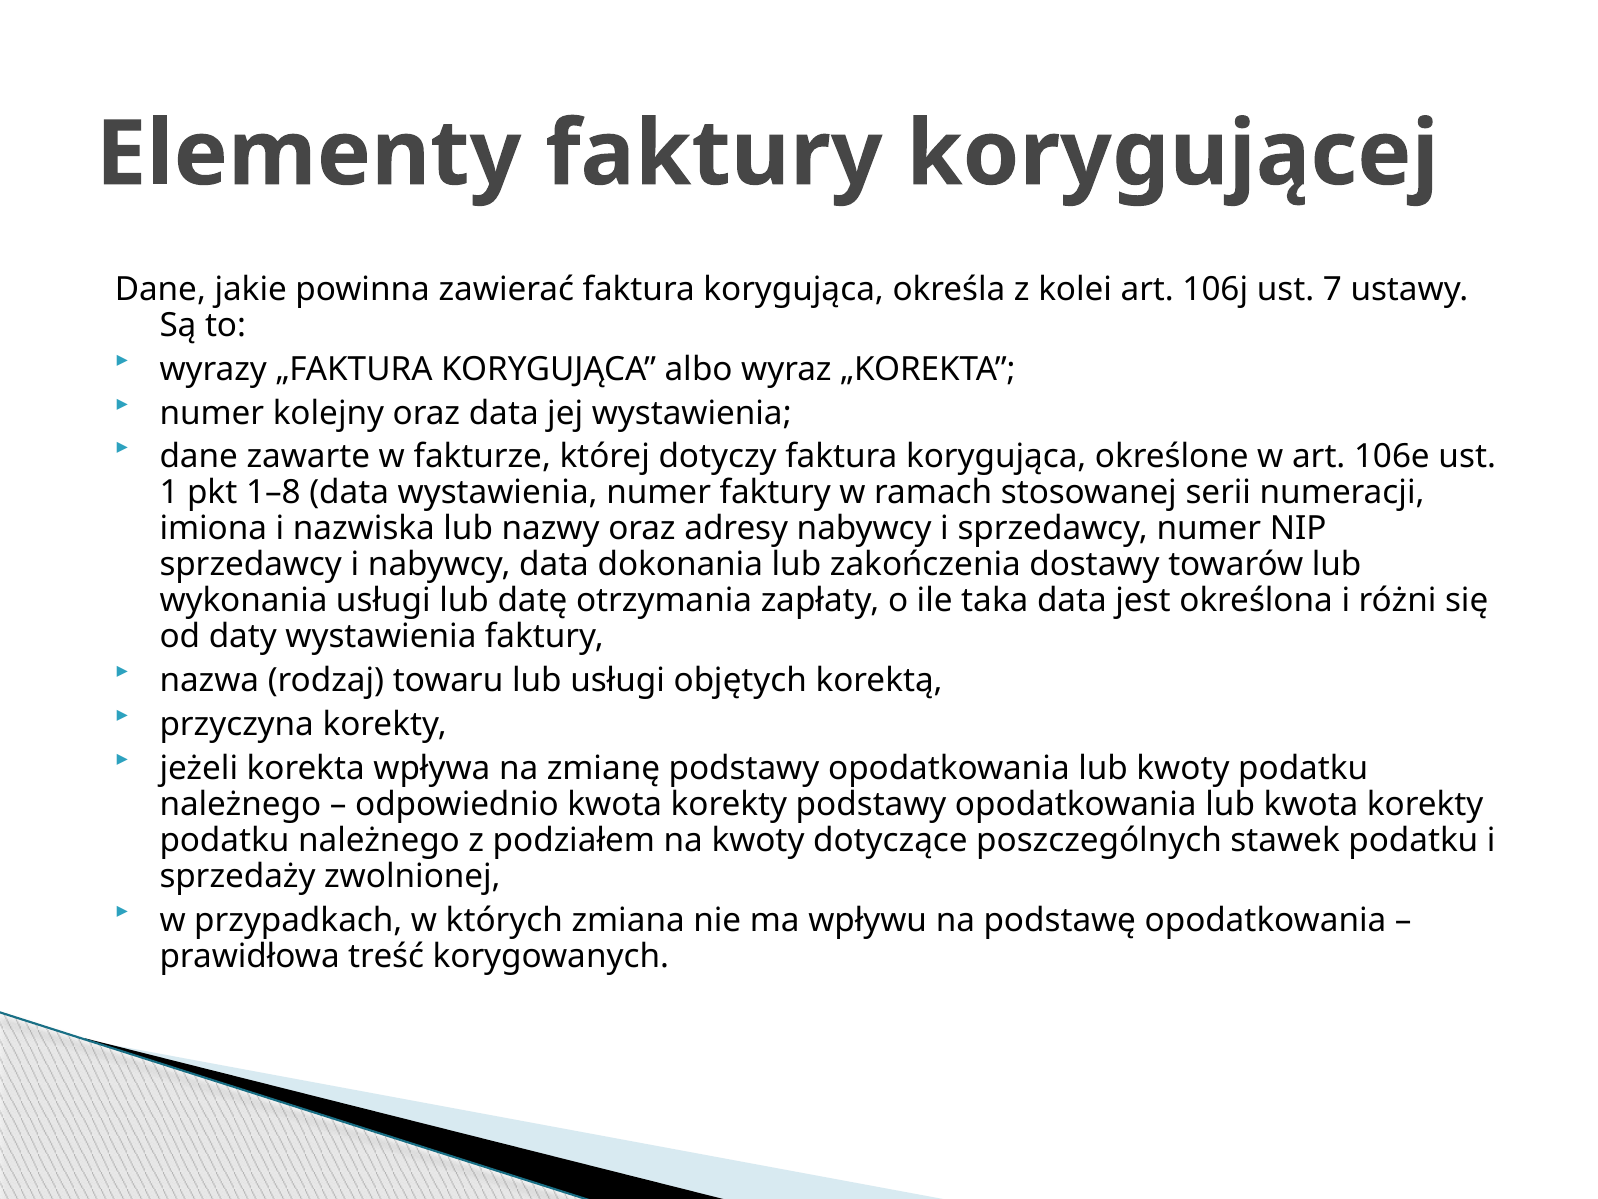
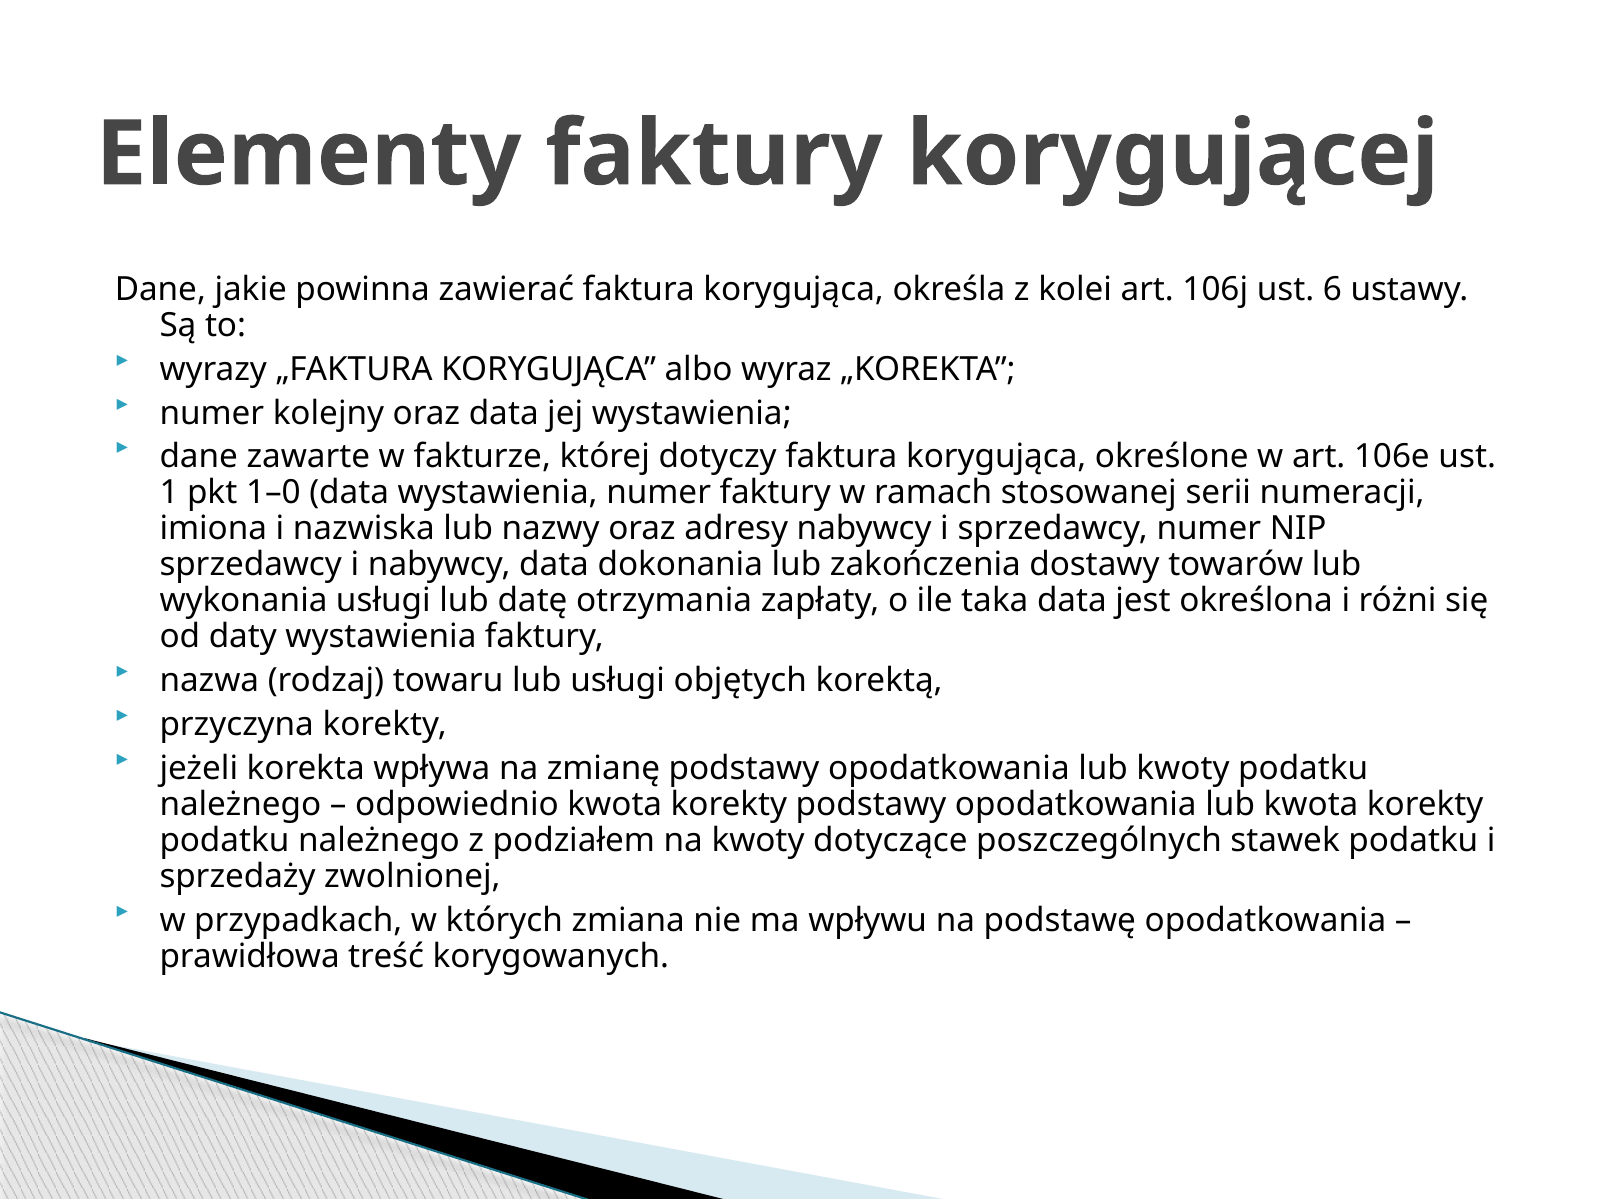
7: 7 -> 6
1–8: 1–8 -> 1–0
